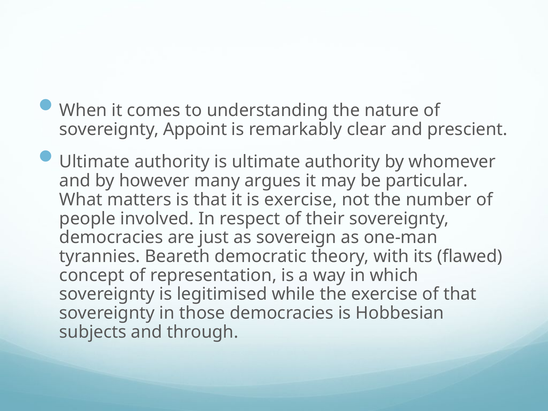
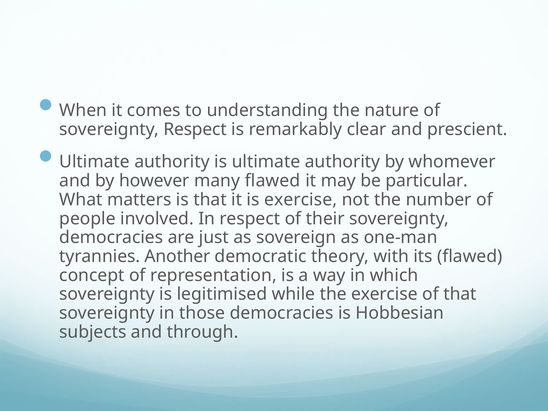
sovereignty Appoint: Appoint -> Respect
many argues: argues -> flawed
Beareth: Beareth -> Another
